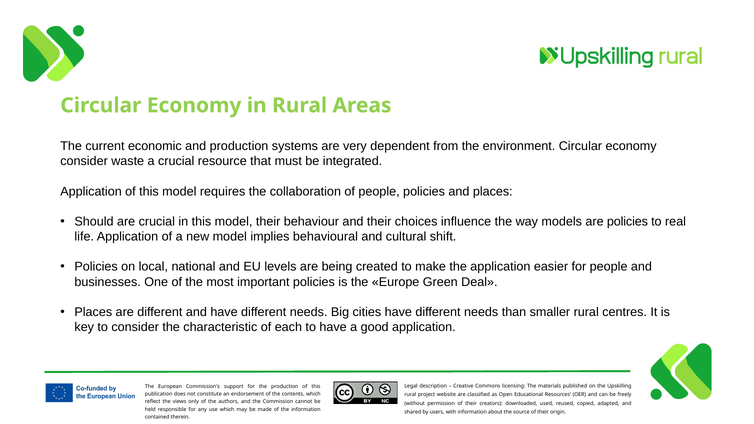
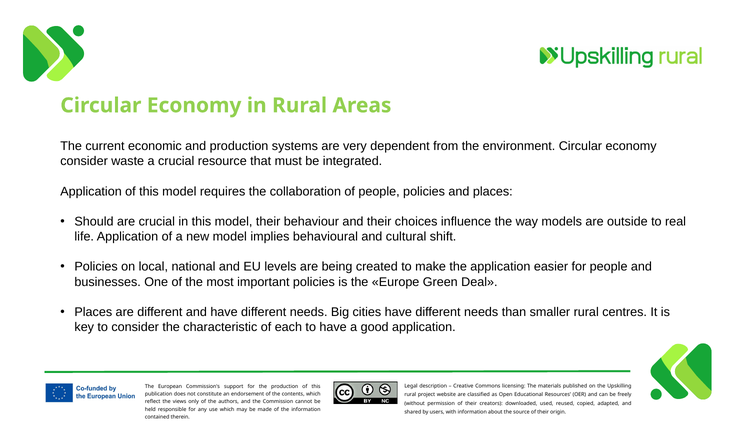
are policies: policies -> outside
